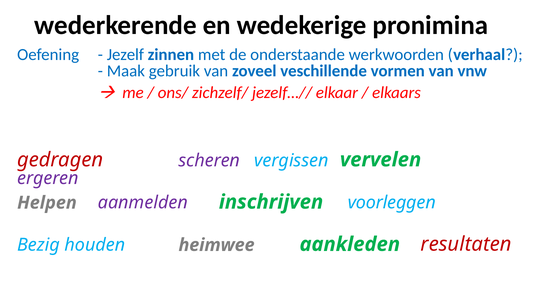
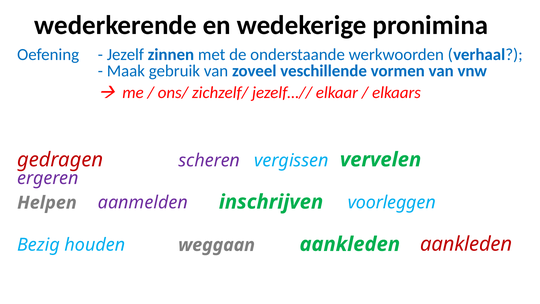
heimwee: heimwee -> weggaan
aankleden resultaten: resultaten -> aankleden
